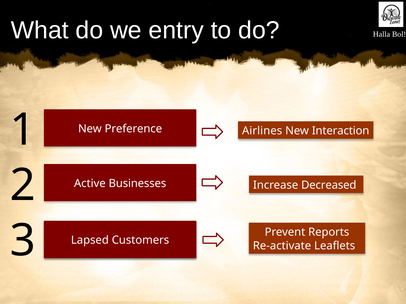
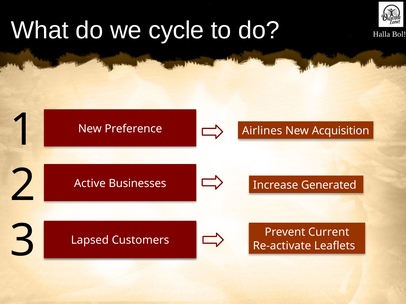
entry: entry -> cycle
Interaction: Interaction -> Acquisition
Decreased: Decreased -> Generated
Reports: Reports -> Current
